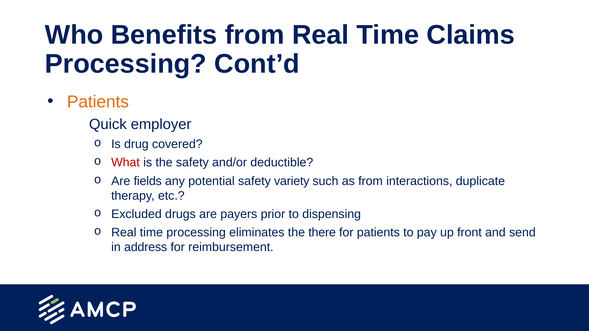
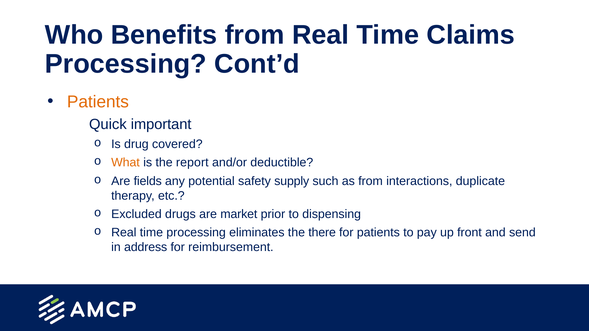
employer: employer -> important
What colour: red -> orange
the safety: safety -> report
variety: variety -> supply
payers: payers -> market
